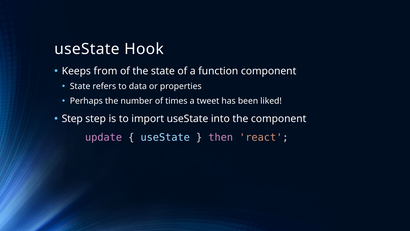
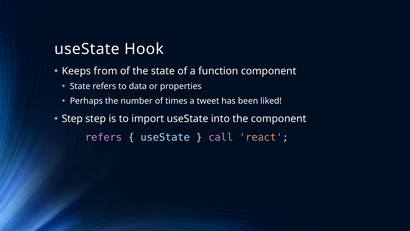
update at (104, 137): update -> refers
then: then -> call
